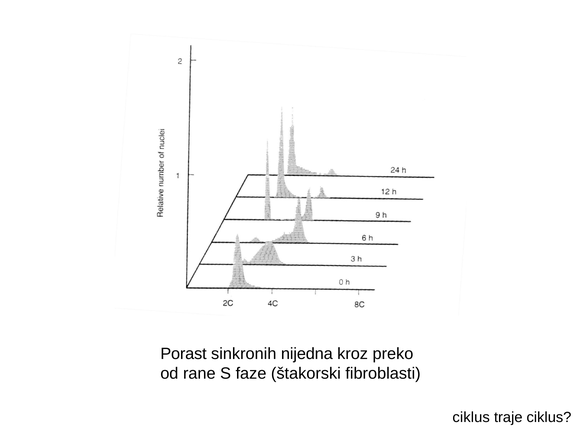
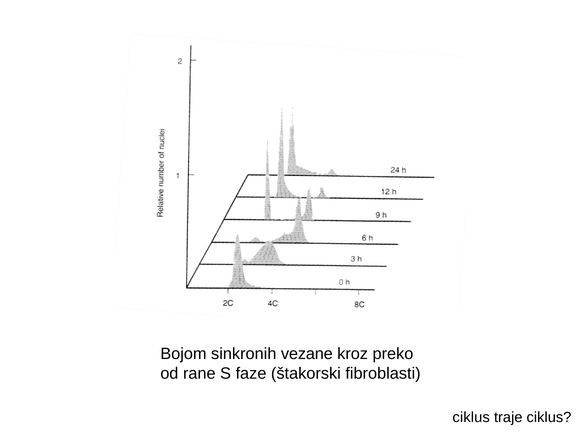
Porast: Porast -> Bojom
nijedna: nijedna -> vezane
